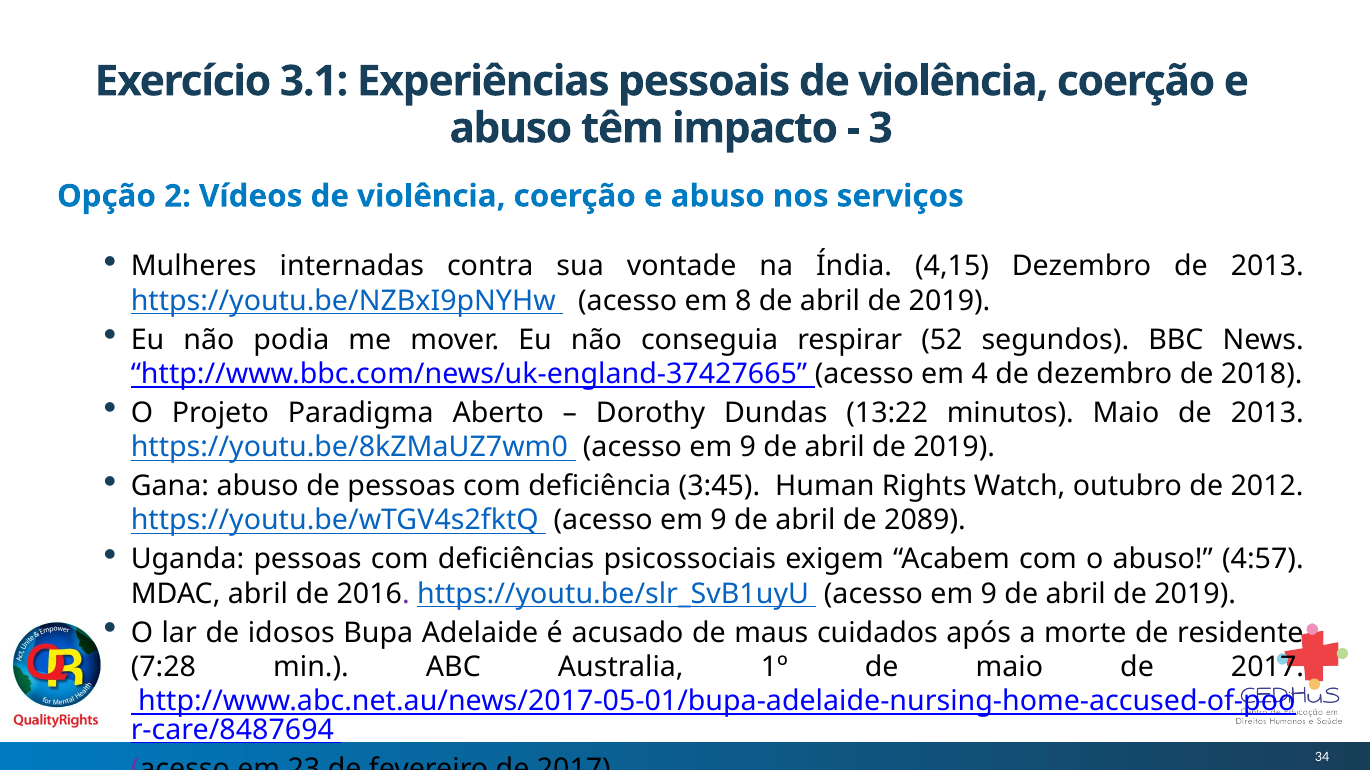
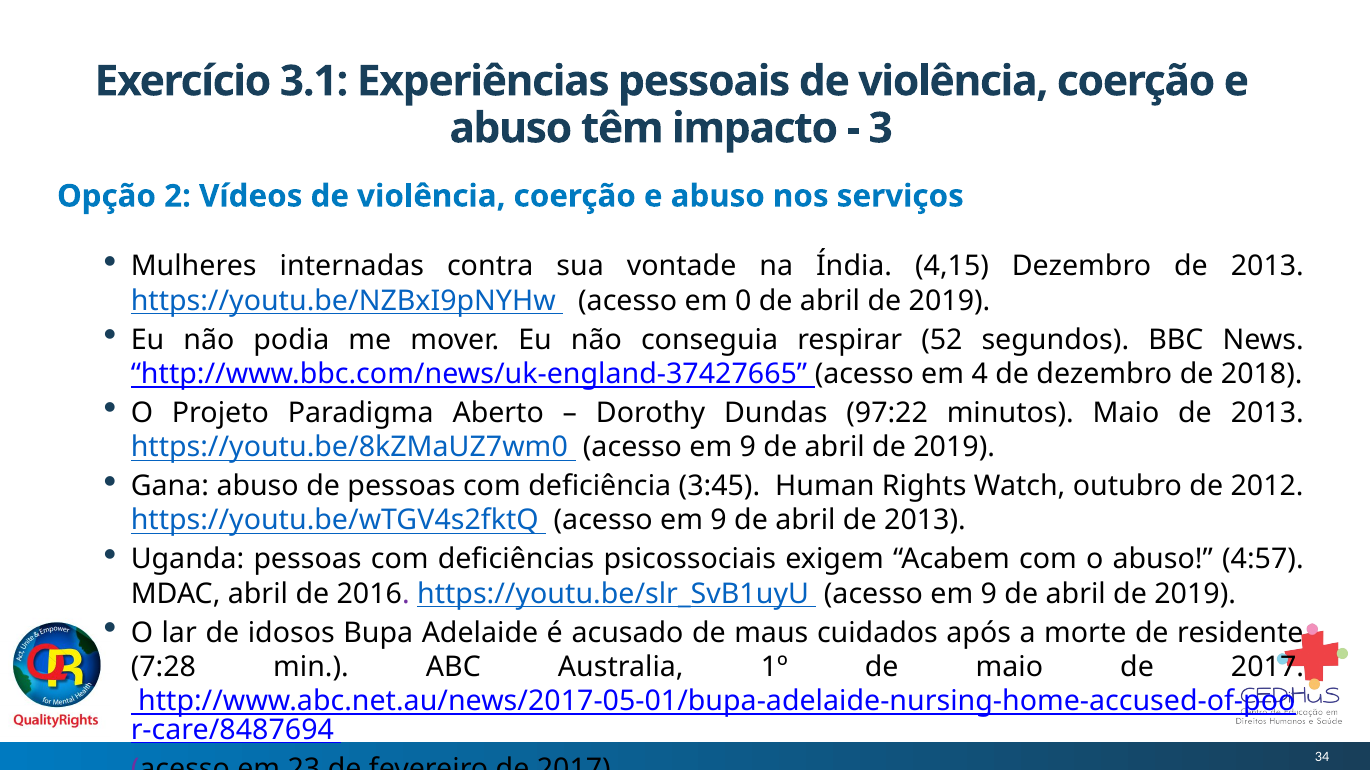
8: 8 -> 0
13:22: 13:22 -> 97:22
abril de 2089: 2089 -> 2013
